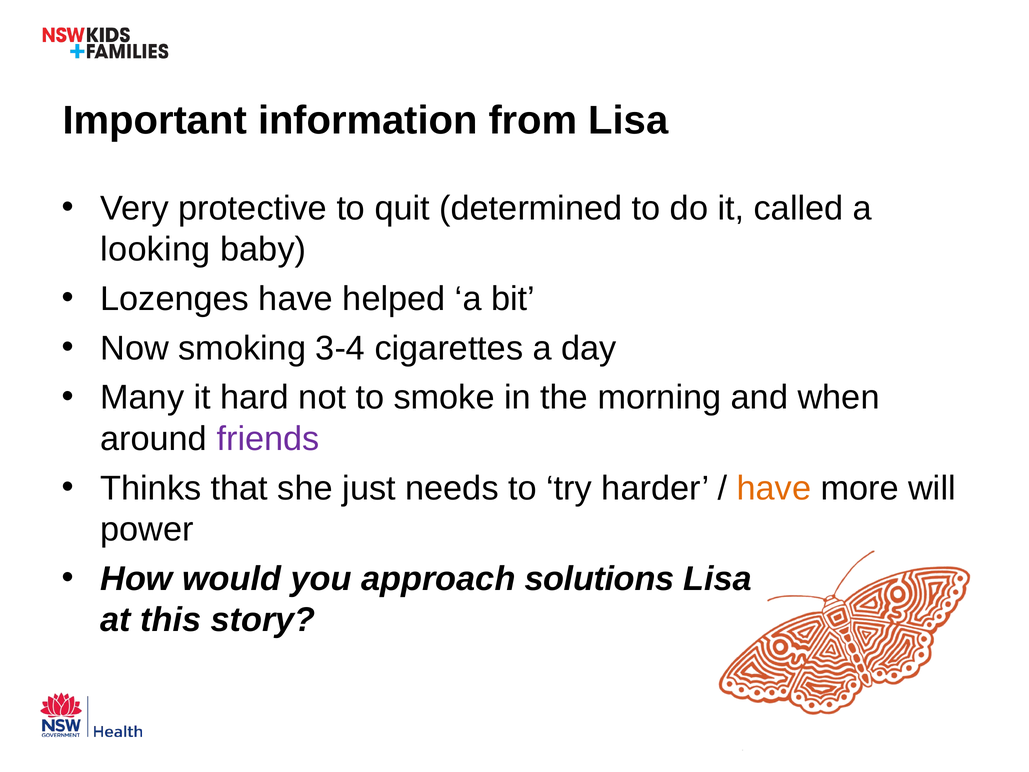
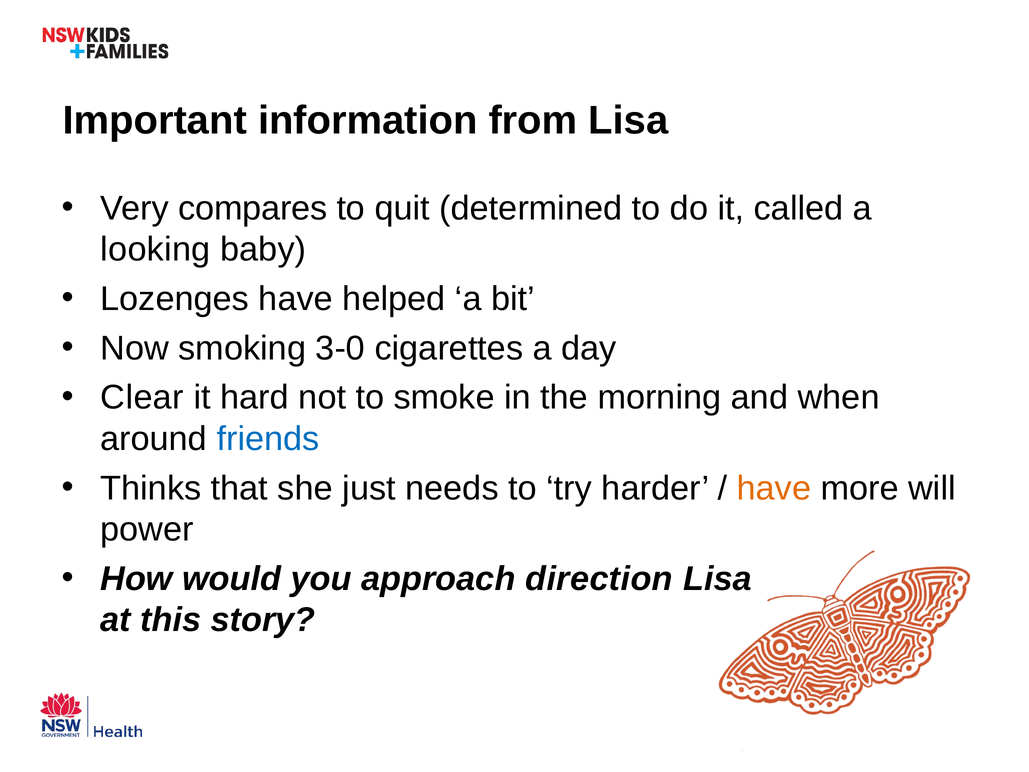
protective: protective -> compares
3-4: 3-4 -> 3-0
Many: Many -> Clear
friends colour: purple -> blue
solutions: solutions -> direction
